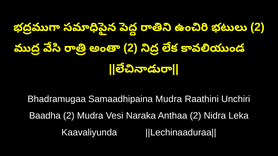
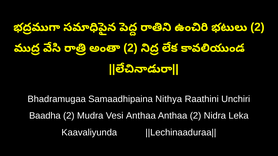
Samaadhipaina Mudra: Mudra -> Nithya
Vesi Naraka: Naraka -> Anthaa
